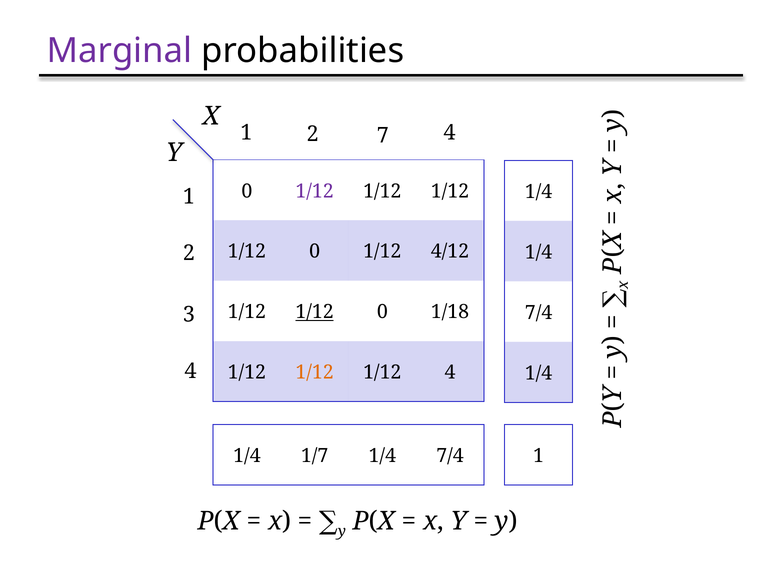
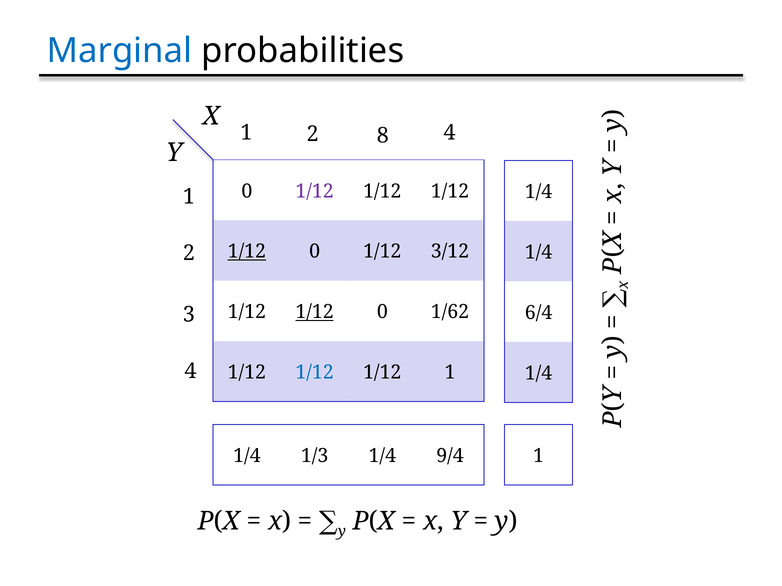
Marginal colour: purple -> blue
7: 7 -> 8
1/12 at (247, 252) underline: none -> present
4/12: 4/12 -> 3/12
1/18: 1/18 -> 1/62
7/4 at (539, 313): 7/4 -> 6/4
1/12 at (315, 373) colour: orange -> blue
1/12 4: 4 -> 1
1/7: 1/7 -> 1/3
7/4 at (450, 456): 7/4 -> 9/4
